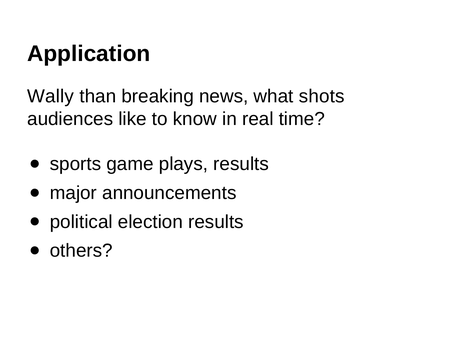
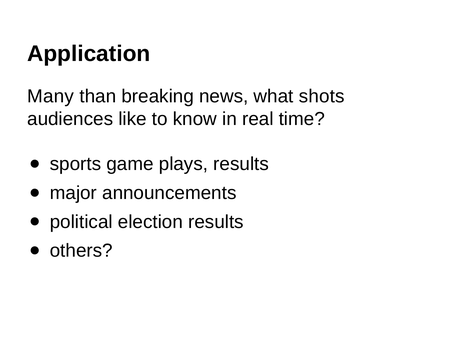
Wally: Wally -> Many
